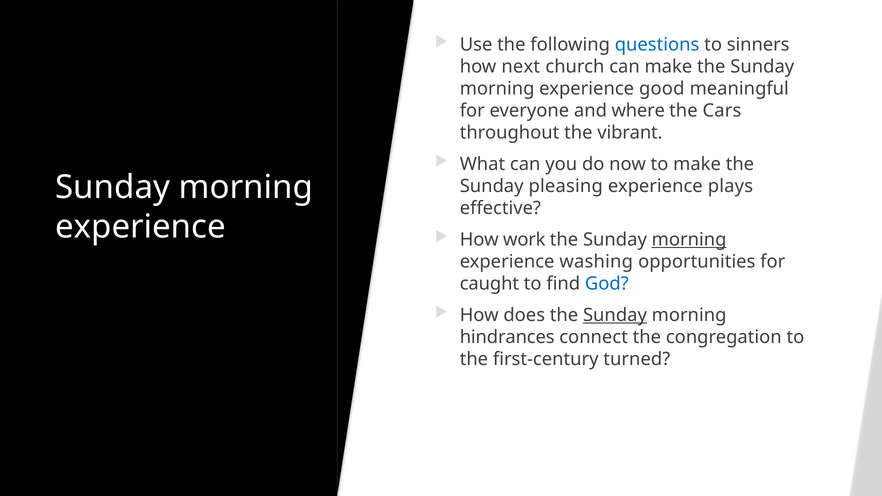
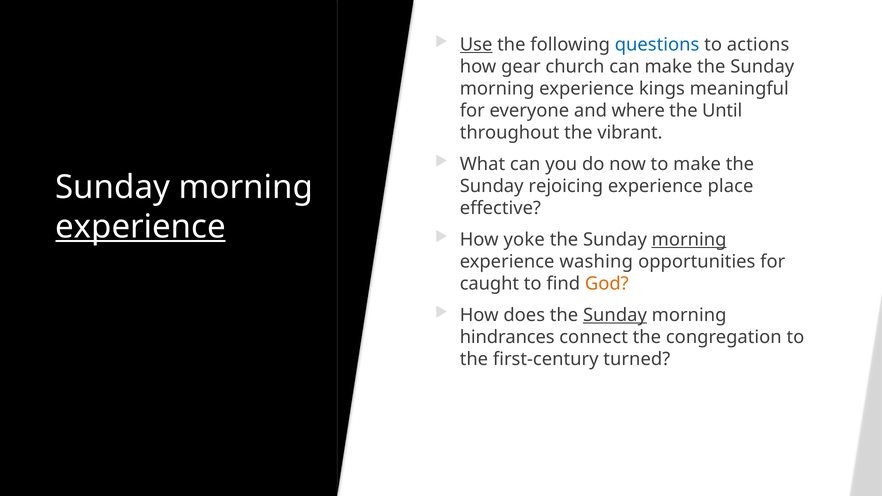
Use underline: none -> present
sinners: sinners -> actions
next: next -> gear
good: good -> kings
Cars: Cars -> Until
pleasing: pleasing -> rejoicing
plays: plays -> place
experience at (141, 227) underline: none -> present
work: work -> yoke
God colour: blue -> orange
